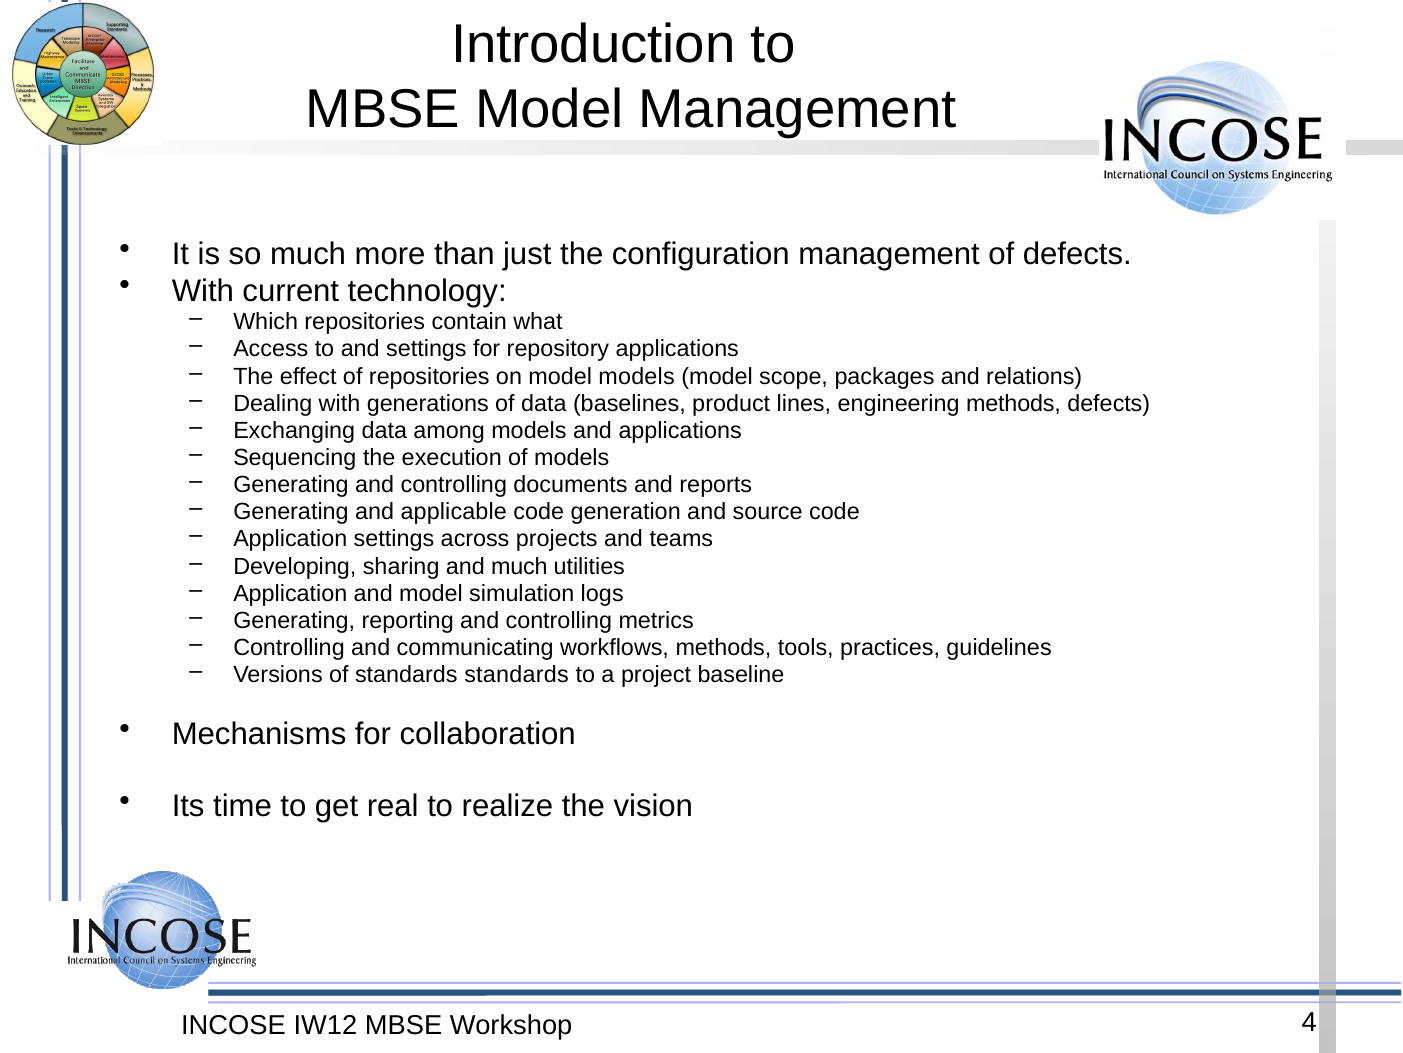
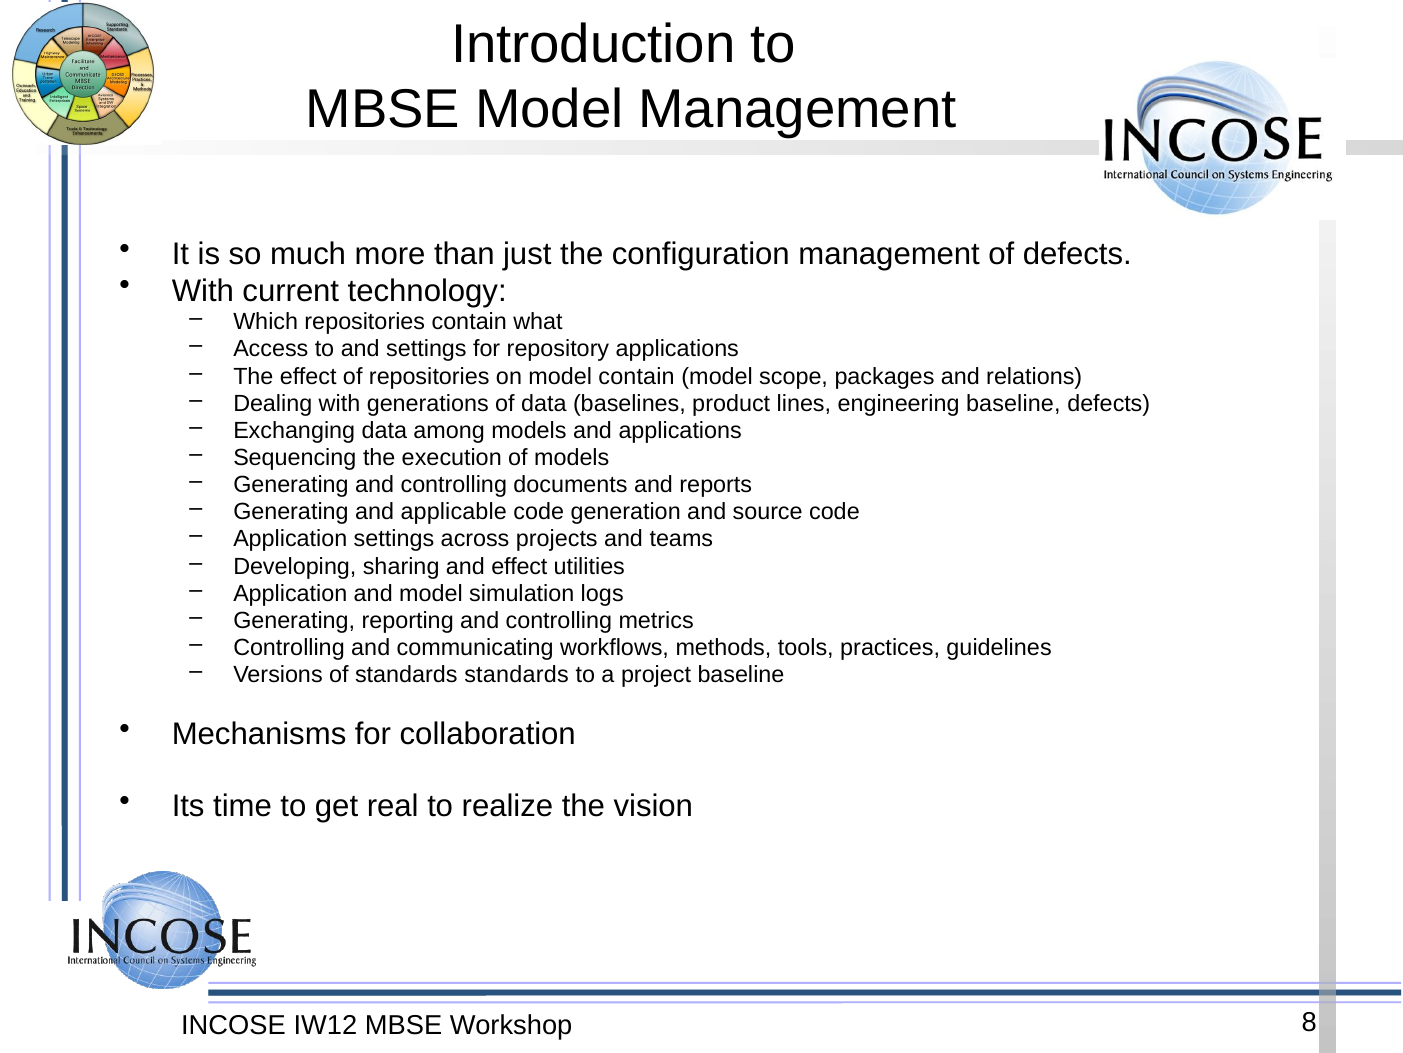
model models: models -> contain
engineering methods: methods -> baseline
and much: much -> effect
4: 4 -> 8
